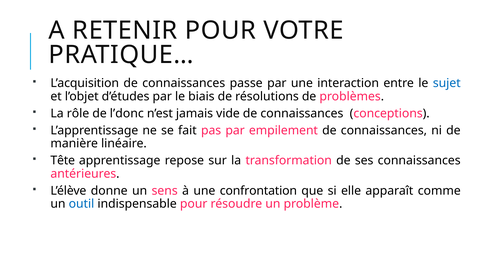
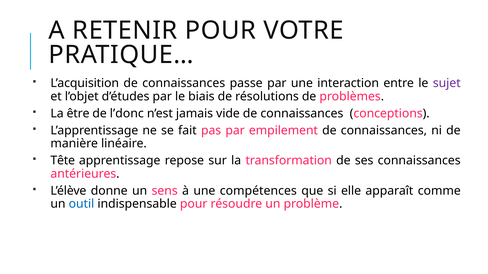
sujet colour: blue -> purple
rôle: rôle -> être
confrontation: confrontation -> compétences
